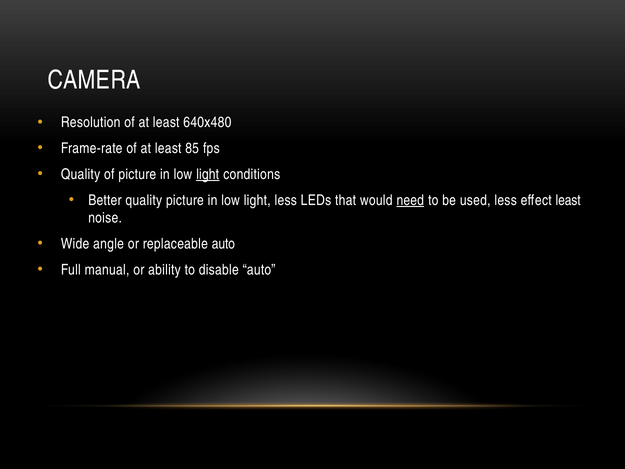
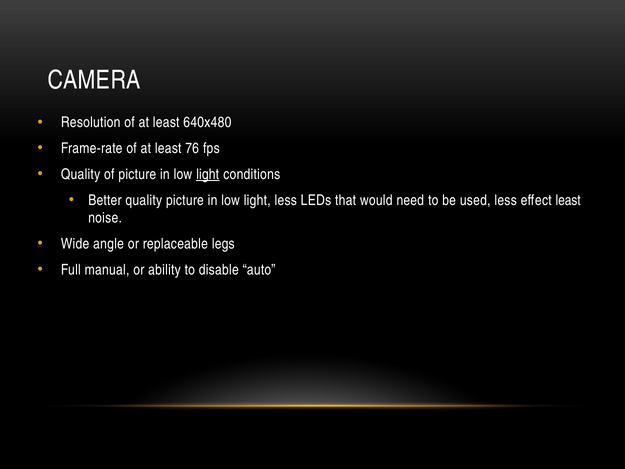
85: 85 -> 76
need underline: present -> none
replaceable auto: auto -> legs
